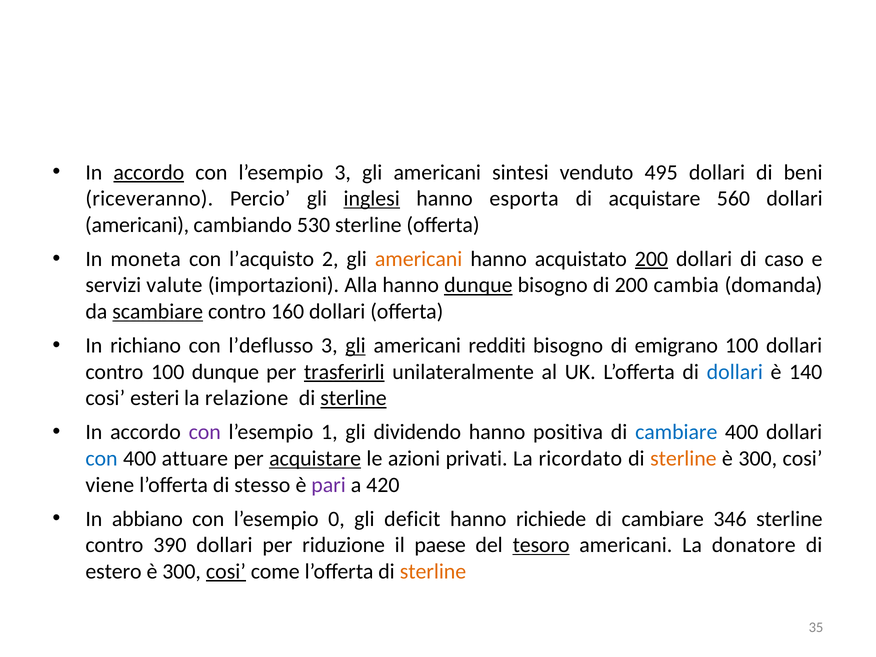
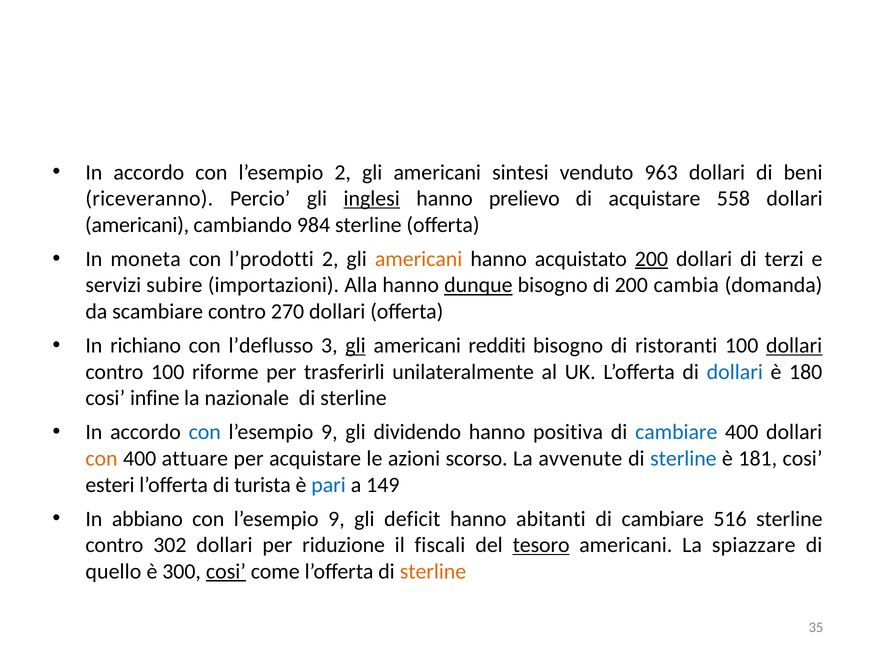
accordo at (149, 172) underline: present -> none
l’esempio 3: 3 -> 2
495: 495 -> 963
esporta: esporta -> prelievo
560: 560 -> 558
530: 530 -> 984
l’acquisto: l’acquisto -> l’prodotti
caso: caso -> terzi
valute: valute -> subire
scambiare underline: present -> none
160: 160 -> 270
emigrano: emigrano -> ristoranti
dollari at (794, 346) underline: none -> present
100 dunque: dunque -> riforme
trasferirli underline: present -> none
140: 140 -> 180
esteri: esteri -> infine
relazione: relazione -> nazionale
sterline at (353, 398) underline: present -> none
con at (205, 432) colour: purple -> blue
1 at (329, 432): 1 -> 9
con at (102, 459) colour: blue -> orange
acquistare at (315, 459) underline: present -> none
privati: privati -> scorso
ricordato: ricordato -> avvenute
sterline at (683, 459) colour: orange -> blue
300 at (758, 459): 300 -> 181
viene: viene -> esteri
stesso: stesso -> turista
pari colour: purple -> blue
420: 420 -> 149
0 at (336, 519): 0 -> 9
richiede: richiede -> abitanti
346: 346 -> 516
390: 390 -> 302
paese: paese -> fiscali
donatore: donatore -> spiazzare
estero: estero -> quello
